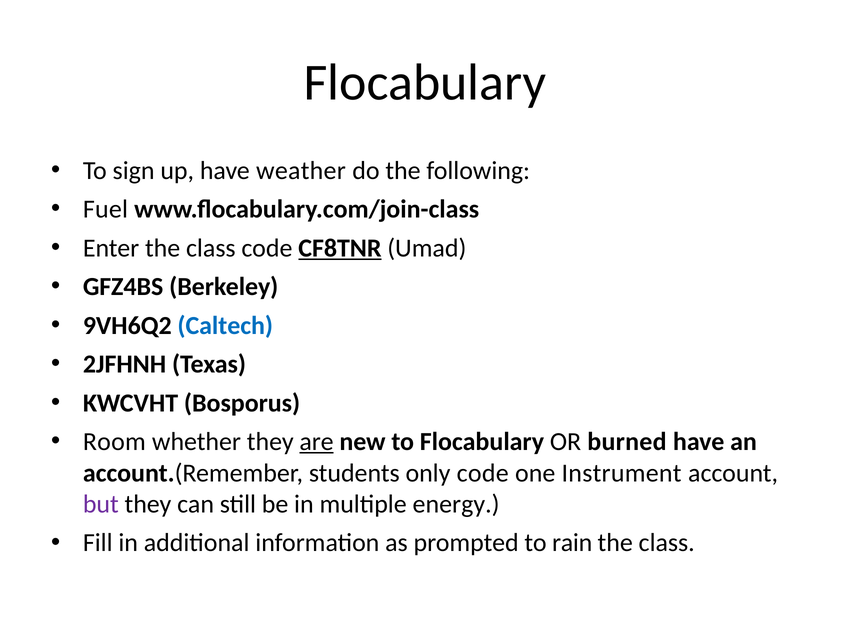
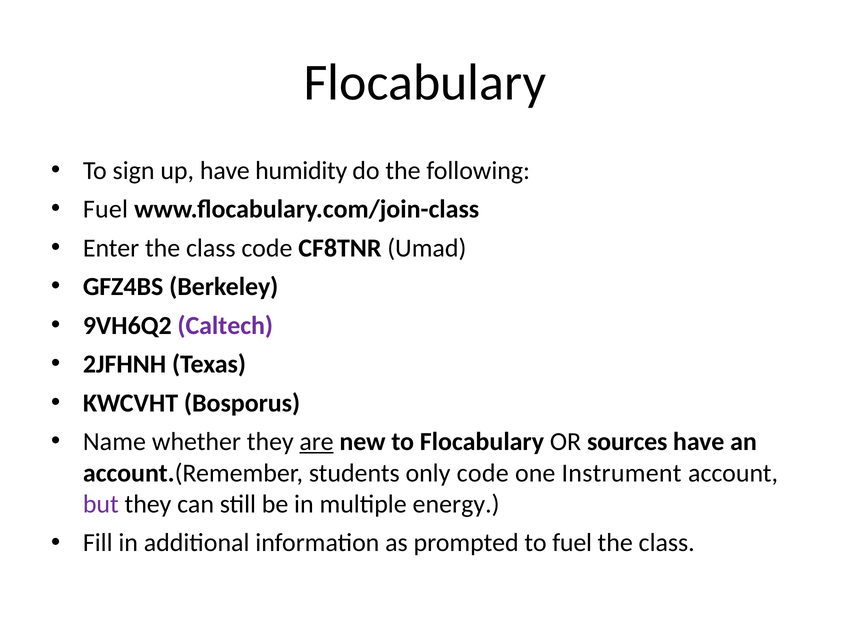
weather: weather -> humidity
CF8TNR underline: present -> none
Caltech colour: blue -> purple
Room: Room -> Name
burned: burned -> sources
to rain: rain -> fuel
